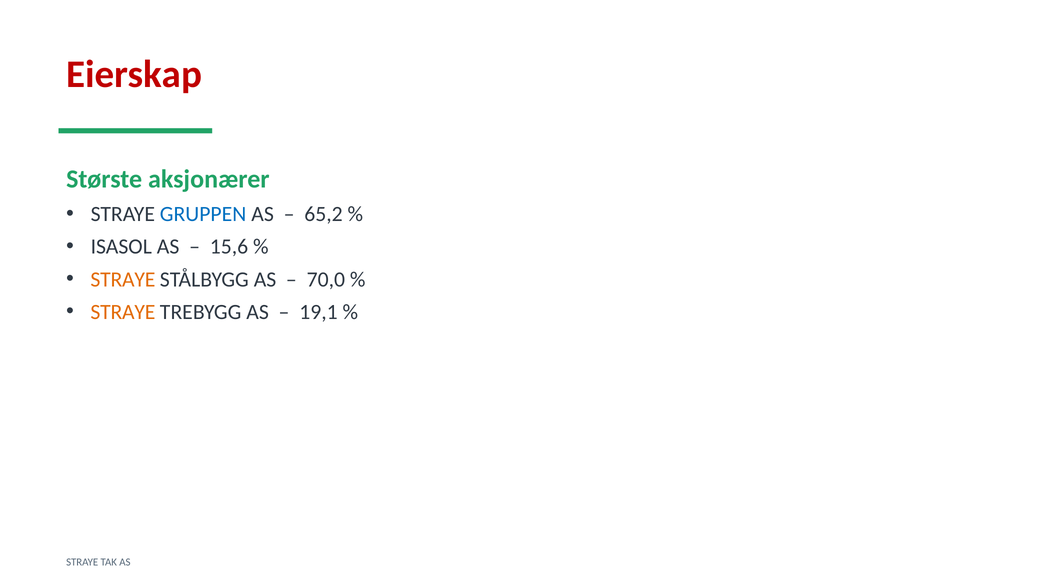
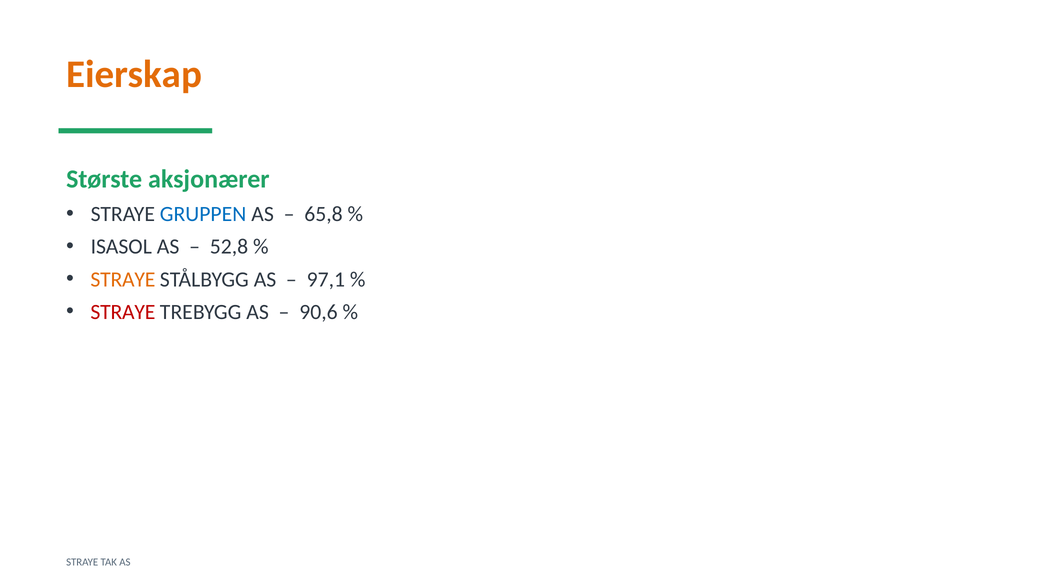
Eierskap colour: red -> orange
65,2: 65,2 -> 65,8
15,6: 15,6 -> 52,8
70,0: 70,0 -> 97,1
STRAYE at (123, 312) colour: orange -> red
19,1: 19,1 -> 90,6
